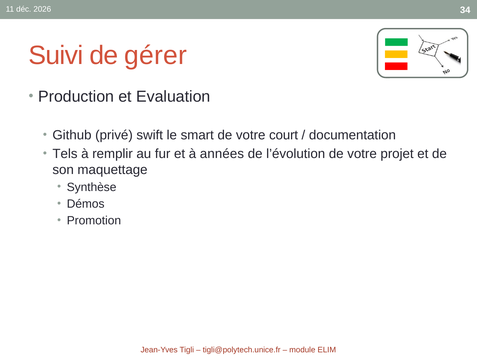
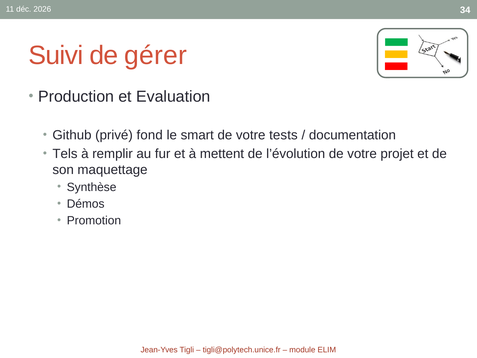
swift: swift -> fond
court: court -> tests
années: années -> mettent
